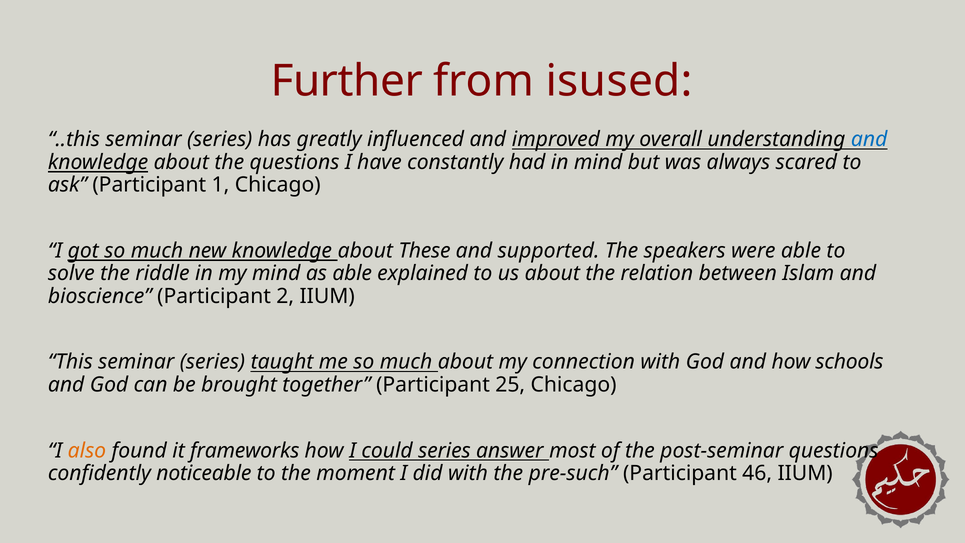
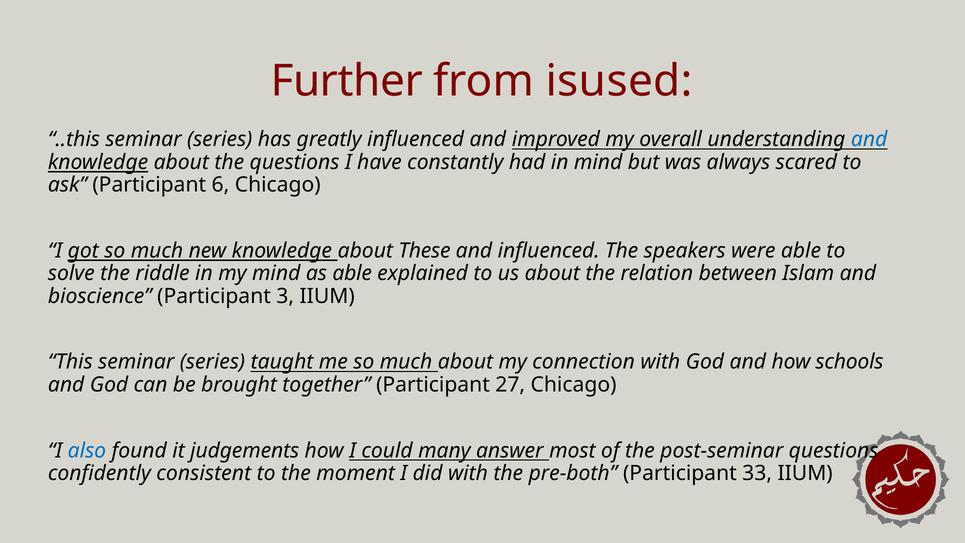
1: 1 -> 6
and supported: supported -> influenced
2: 2 -> 3
25: 25 -> 27
also colour: orange -> blue
frameworks: frameworks -> judgements
could series: series -> many
noticeable: noticeable -> consistent
pre-such: pre-such -> pre-both
46: 46 -> 33
